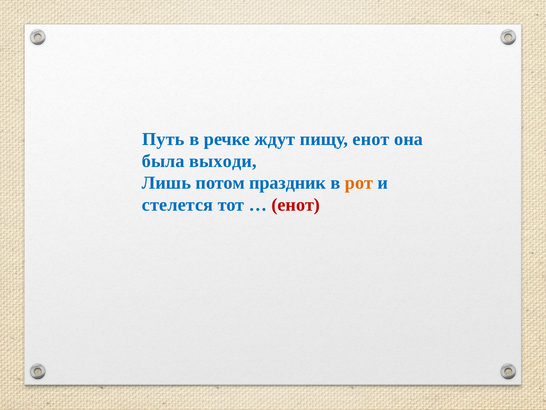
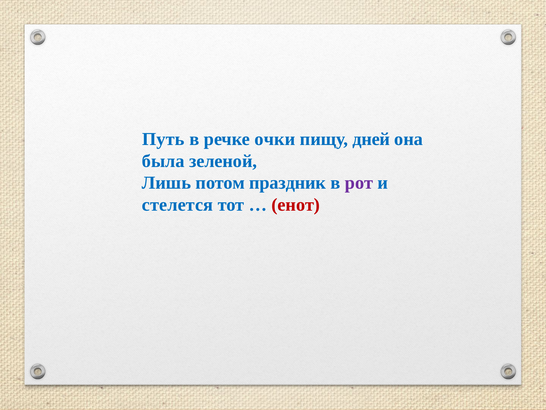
ждут: ждут -> очки
пищу енот: енот -> дней
выходи: выходи -> зеленой
рот colour: orange -> purple
